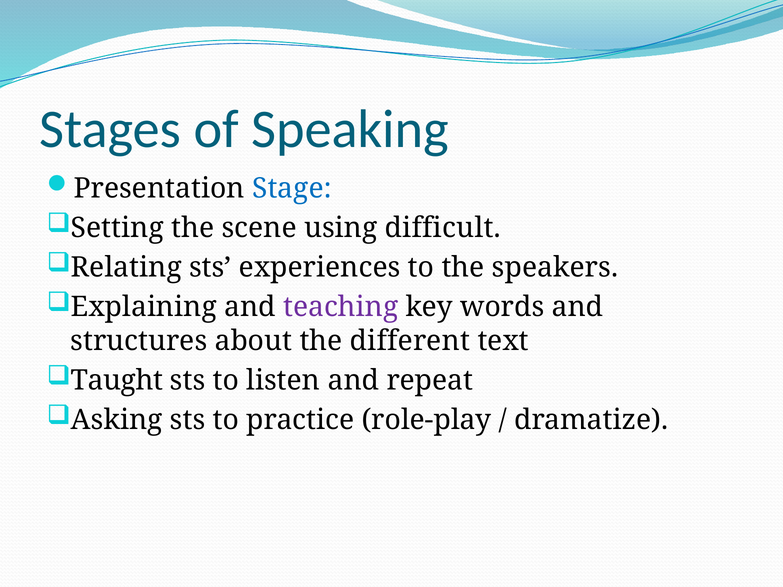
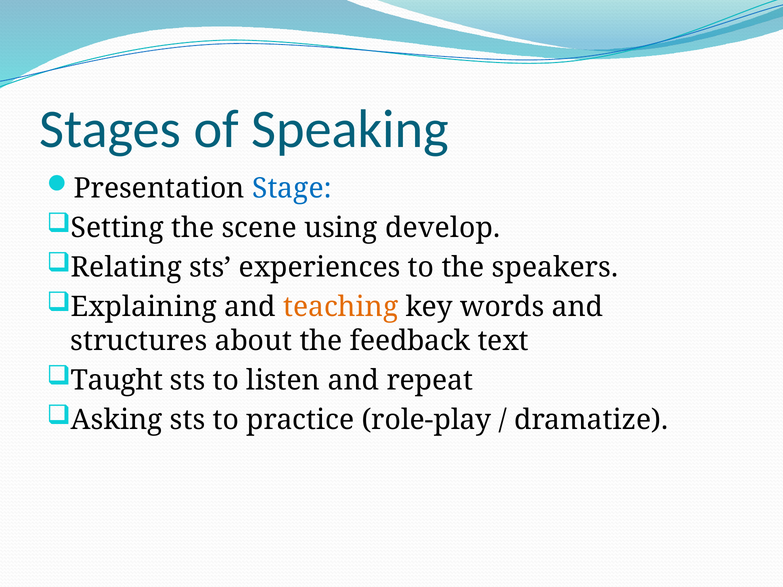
difficult: difficult -> develop
teaching colour: purple -> orange
different: different -> feedback
